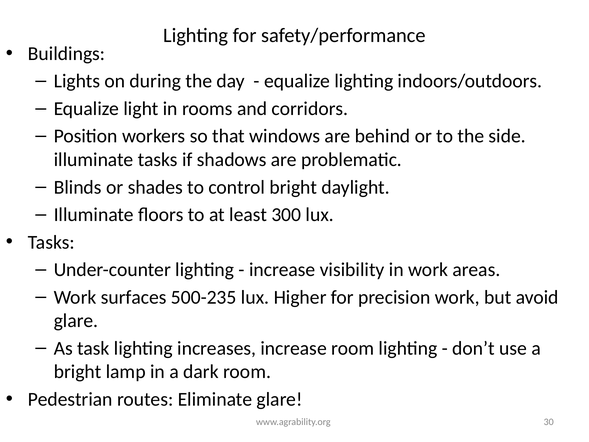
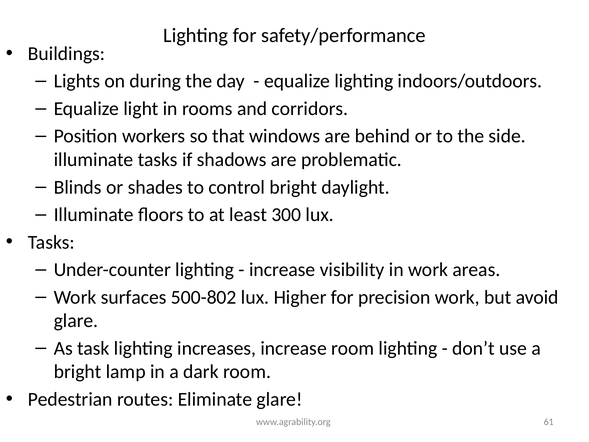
500-235: 500-235 -> 500-802
30: 30 -> 61
